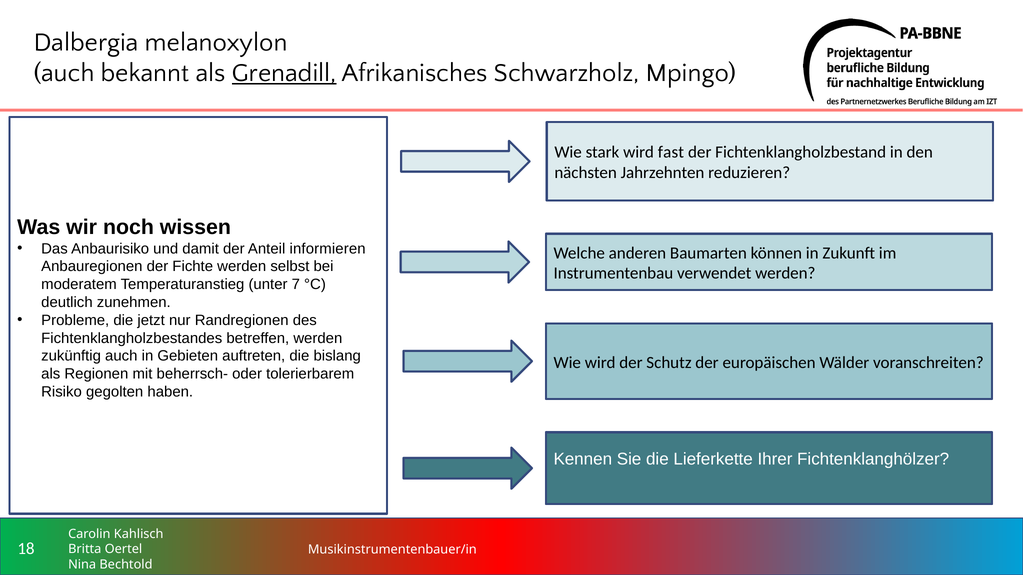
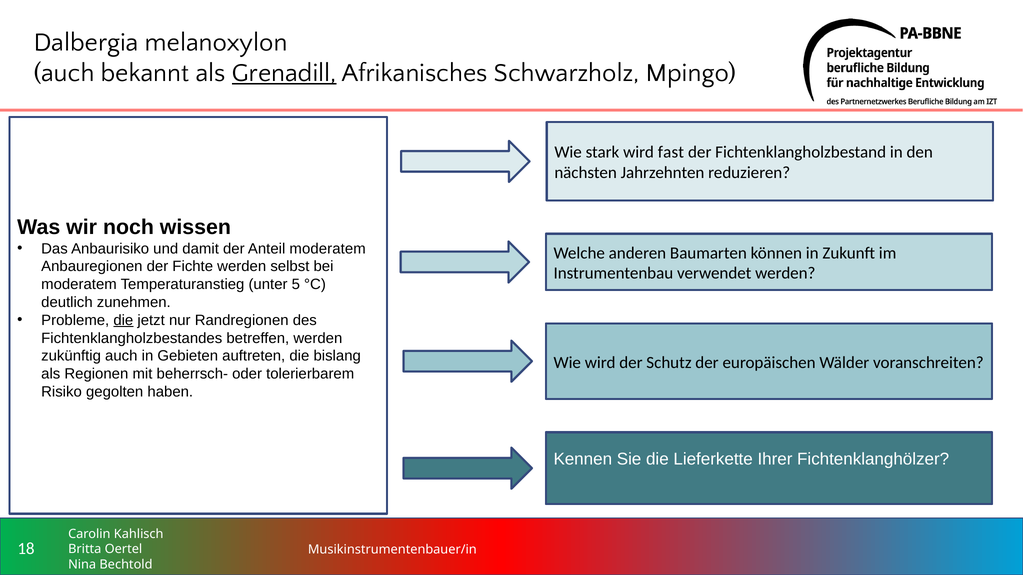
Anteil informieren: informieren -> moderatem
7: 7 -> 5
die at (123, 320) underline: none -> present
